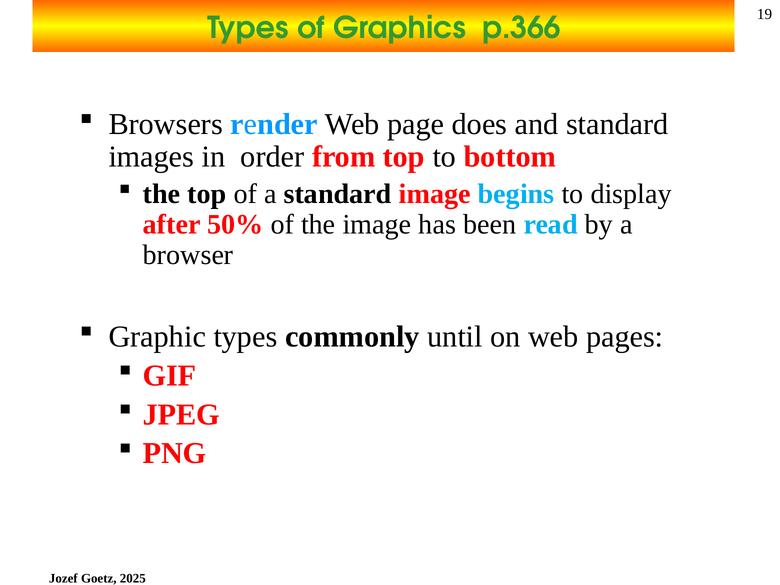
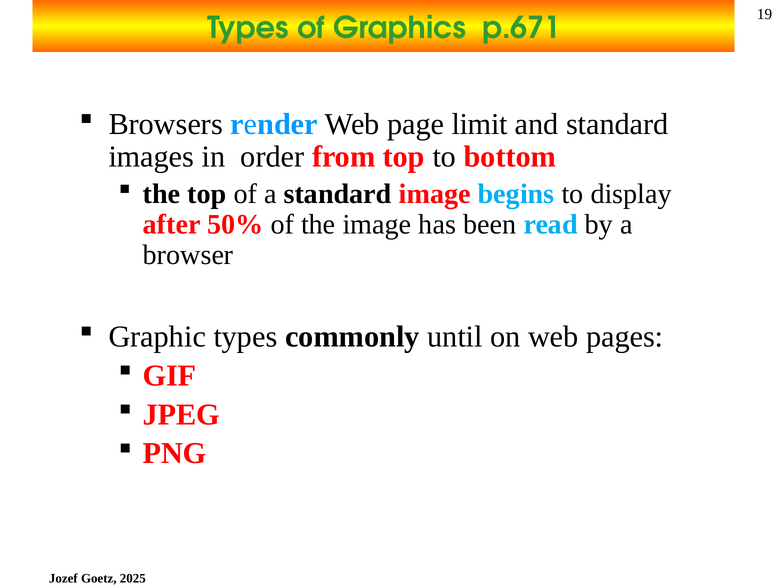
p.366: p.366 -> p.671
does: does -> limit
